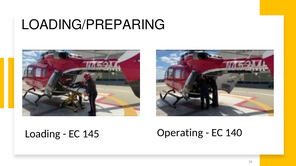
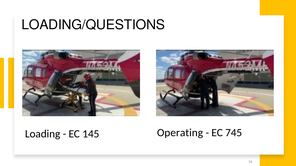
LOADING/PREPARING: LOADING/PREPARING -> LOADING/QUESTIONS
140: 140 -> 745
